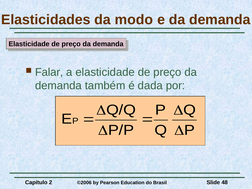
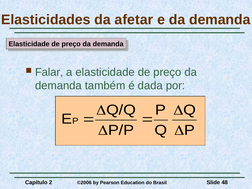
modo: modo -> afetar
